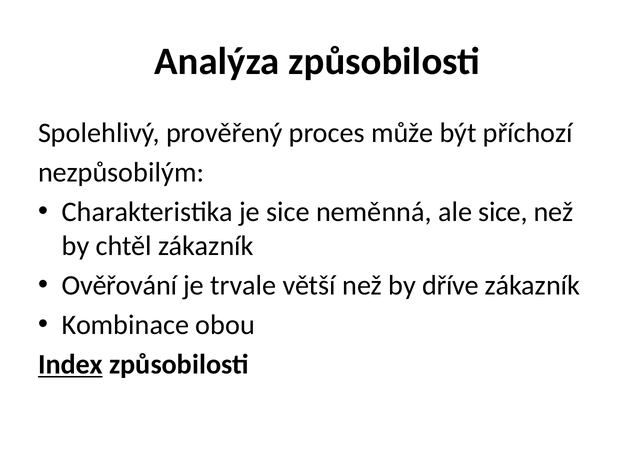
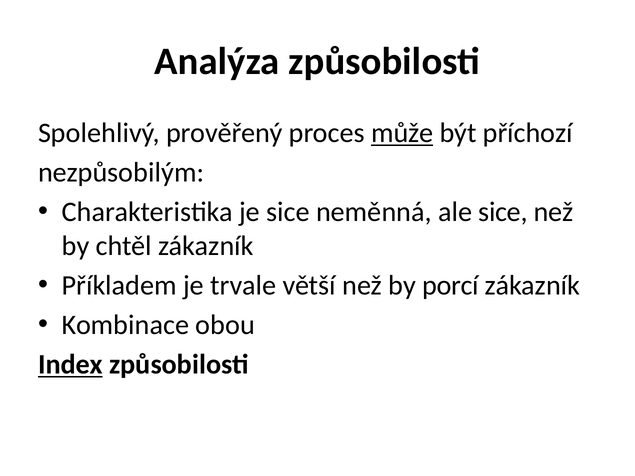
může underline: none -> present
Ověřování: Ověřování -> Příkladem
dříve: dříve -> porcí
